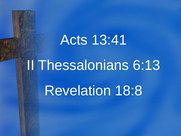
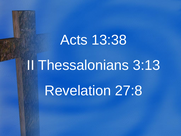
13:41: 13:41 -> 13:38
6:13: 6:13 -> 3:13
18:8: 18:8 -> 27:8
